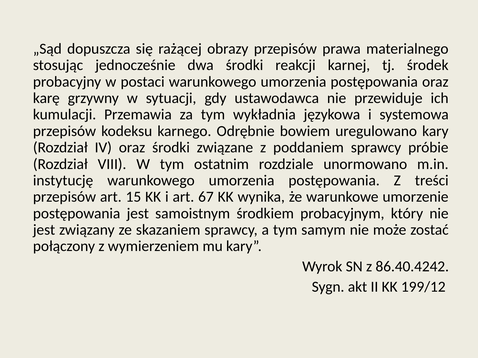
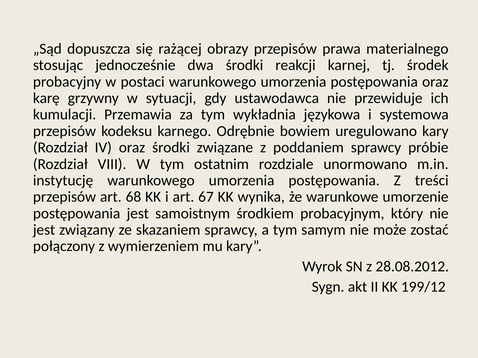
15: 15 -> 68
86.40.4242: 86.40.4242 -> 28.08.2012
